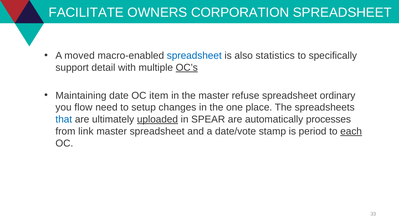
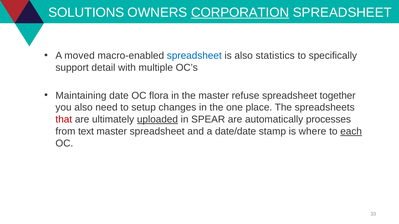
FACILITATE: FACILITATE -> SOLUTIONS
CORPORATION underline: none -> present
OC’s underline: present -> none
item: item -> flora
ordinary: ordinary -> together
you flow: flow -> also
that colour: blue -> red
link: link -> text
date/vote: date/vote -> date/date
period: period -> where
